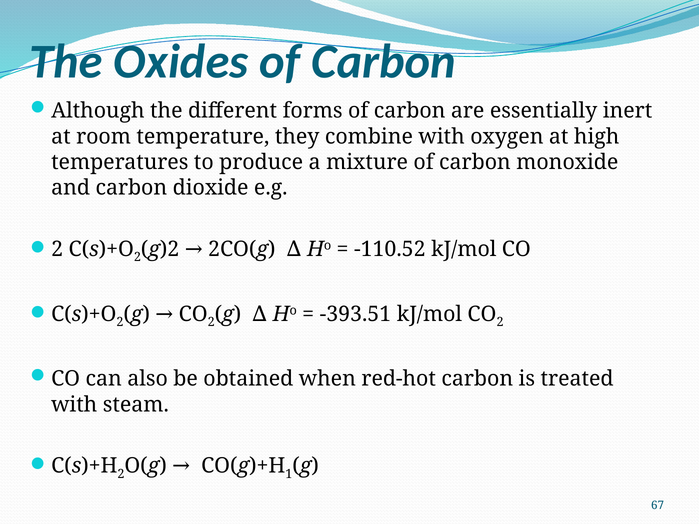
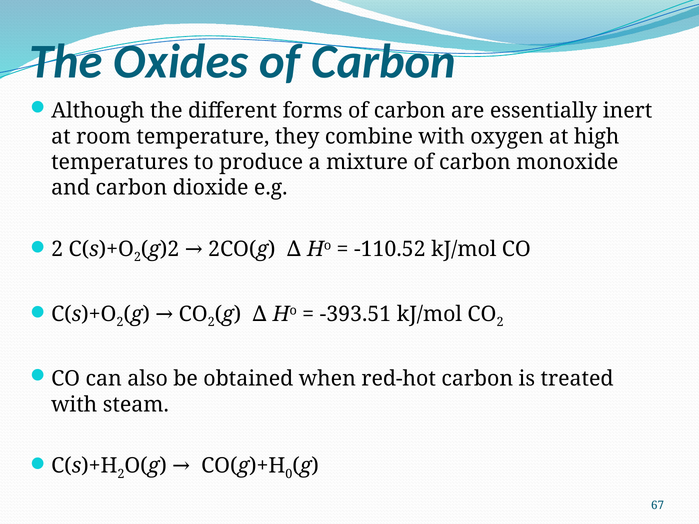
1: 1 -> 0
